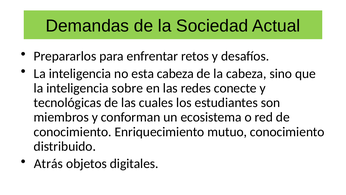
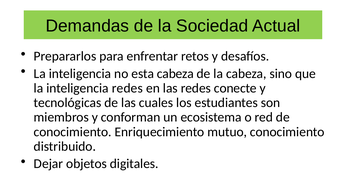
inteligencia sobre: sobre -> redes
Atrás: Atrás -> Dejar
